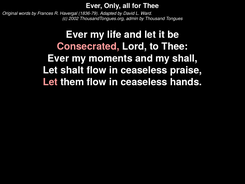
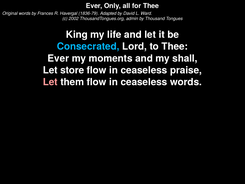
Ever at (77, 35): Ever -> King
Consecrated colour: pink -> light blue
shalt: shalt -> store
ceaseless hands: hands -> words
